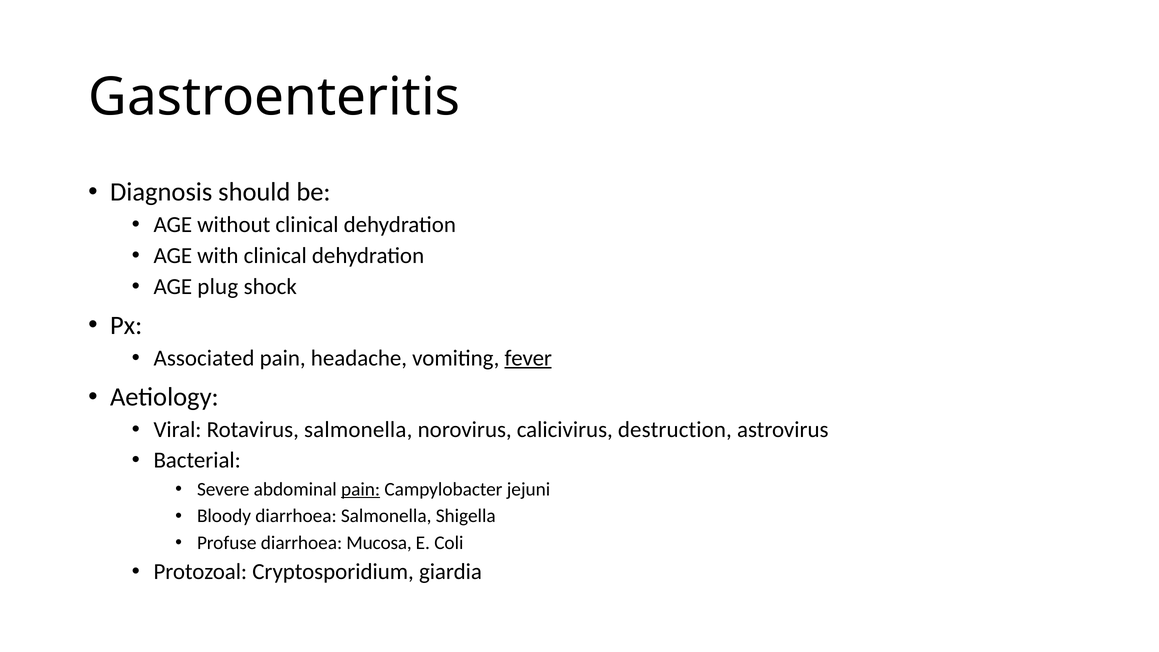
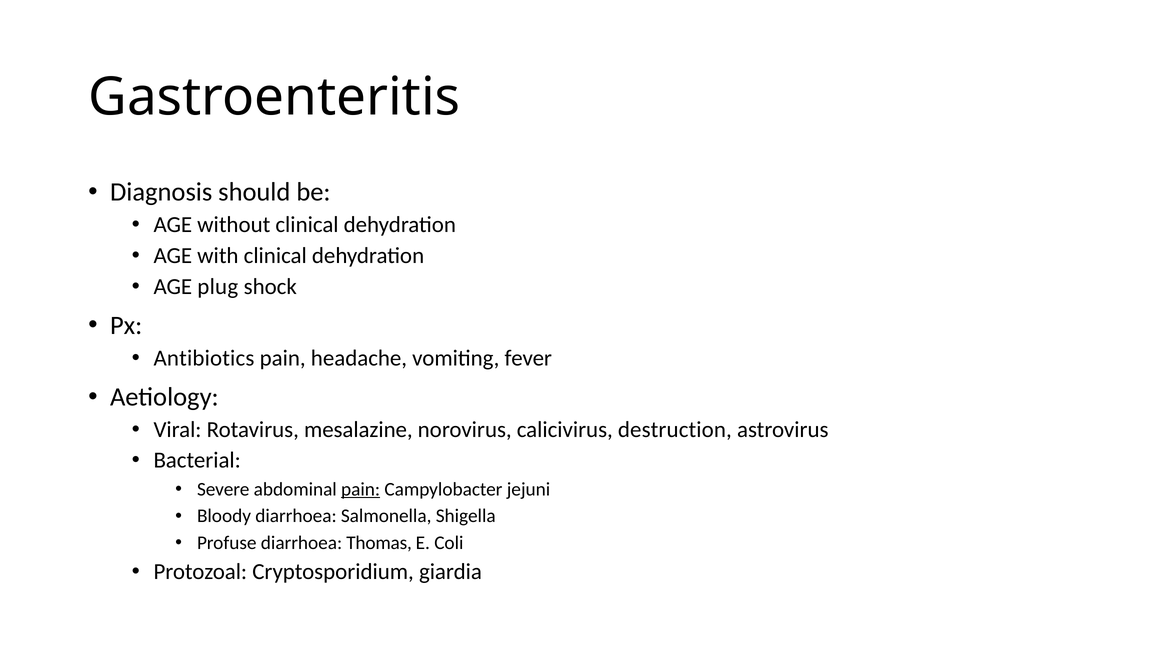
Associated: Associated -> Antibiotics
fever underline: present -> none
Rotavirus salmonella: salmonella -> mesalazine
Mucosa: Mucosa -> Thomas
